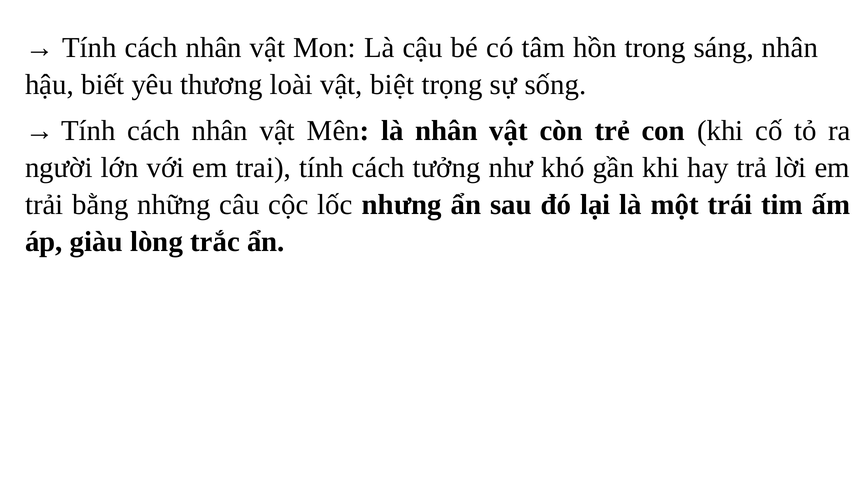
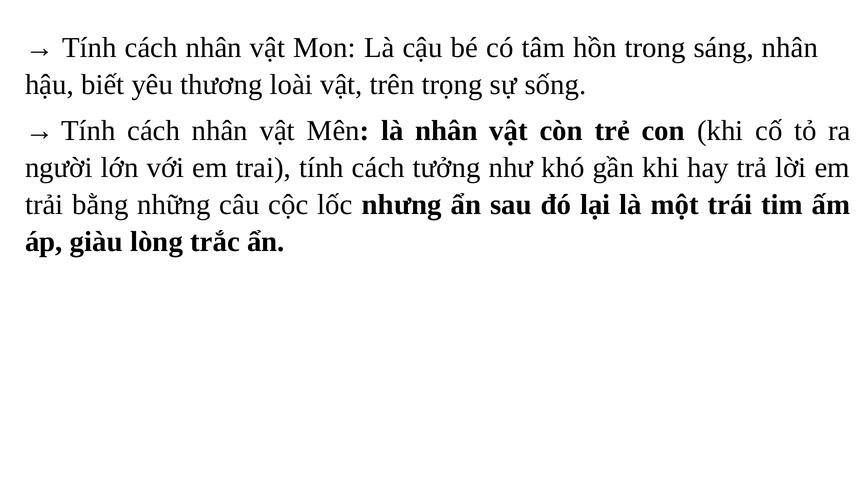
biệt: biệt -> trên
